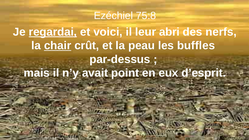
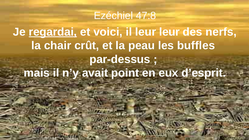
75:8: 75:8 -> 47:8
leur abri: abri -> leur
chair underline: present -> none
